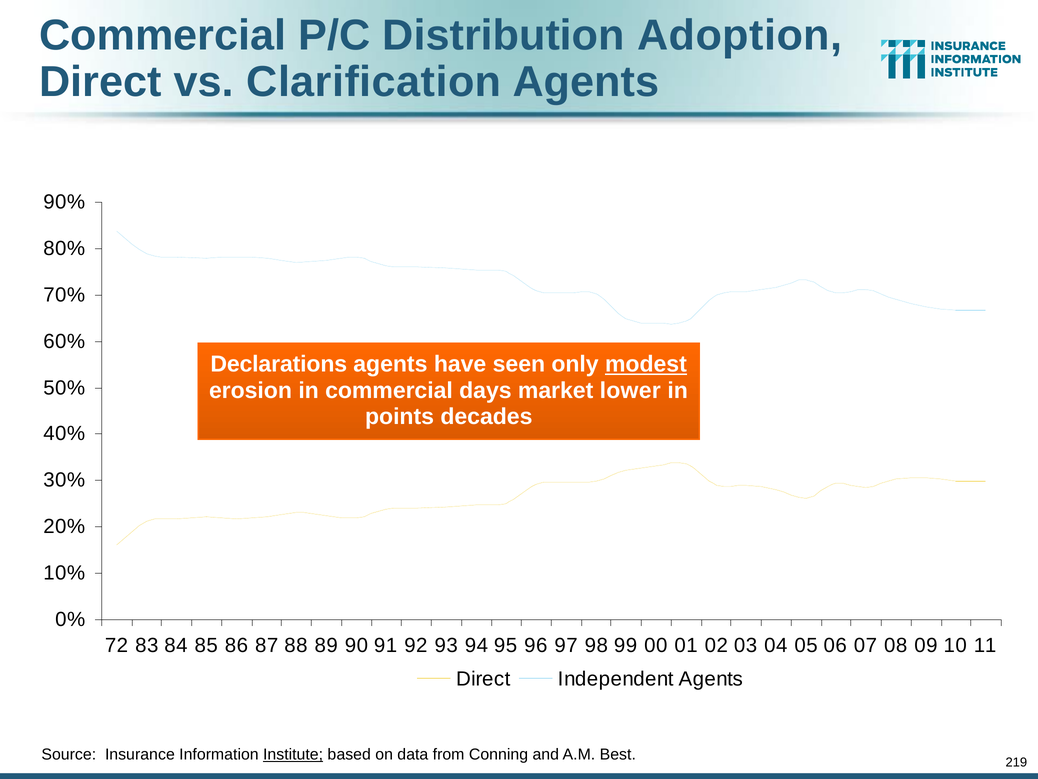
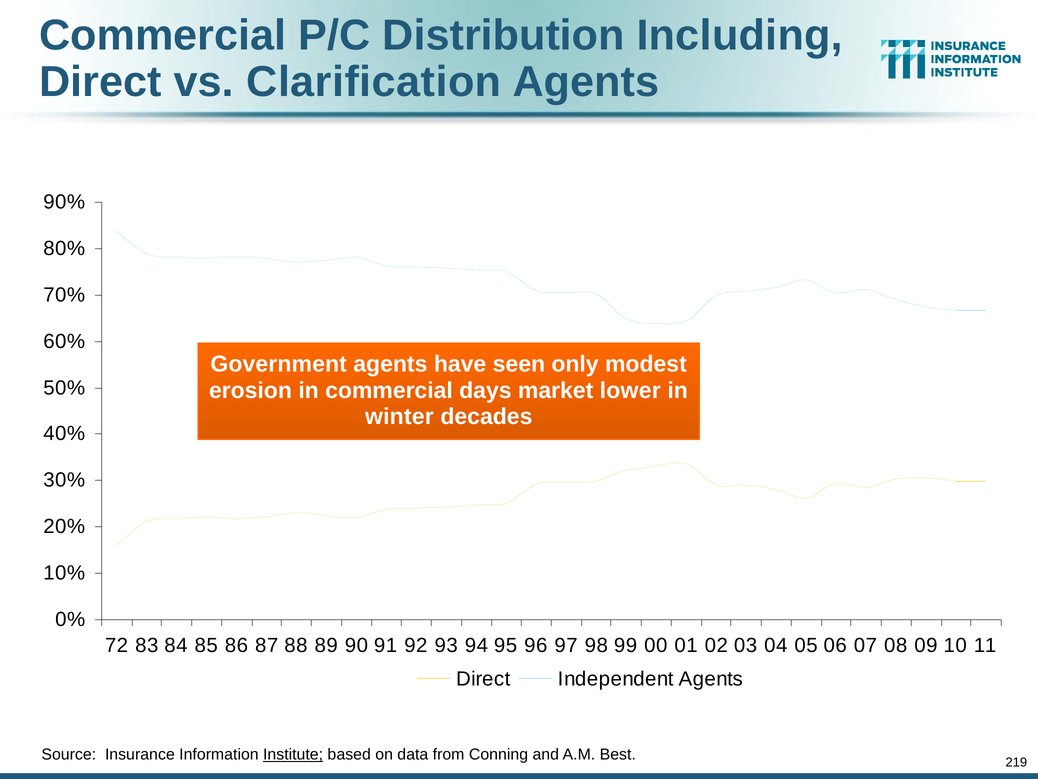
Adoption: Adoption -> Including
Declarations: Declarations -> Government
modest underline: present -> none
points: points -> winter
